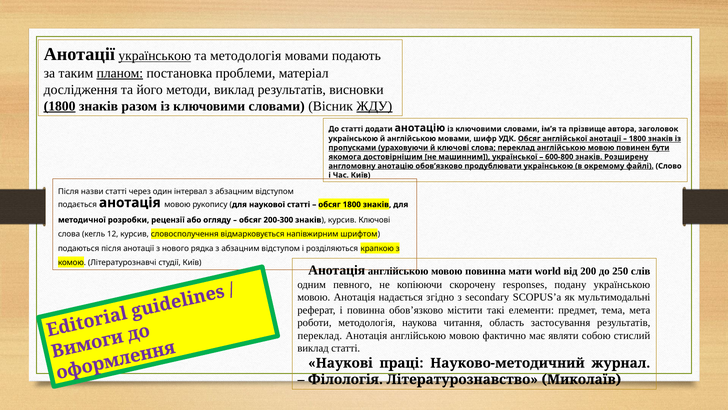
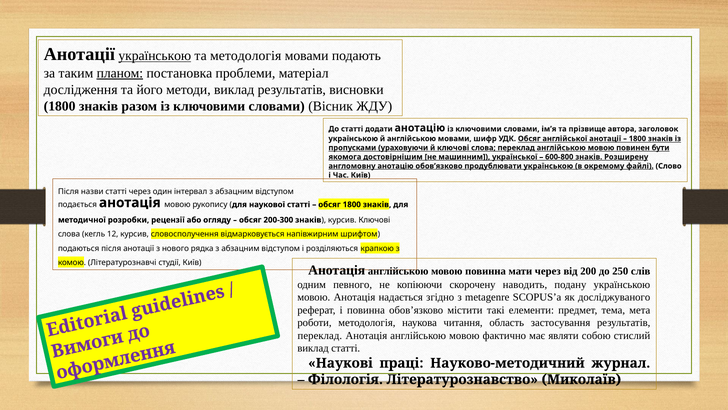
1800 at (60, 106) underline: present -> none
ЖДУ underline: present -> none
мати world: world -> через
responses: responses -> наводить
secondary: secondary -> metagenre
мультимодальні: мультимодальні -> досліджуваного
